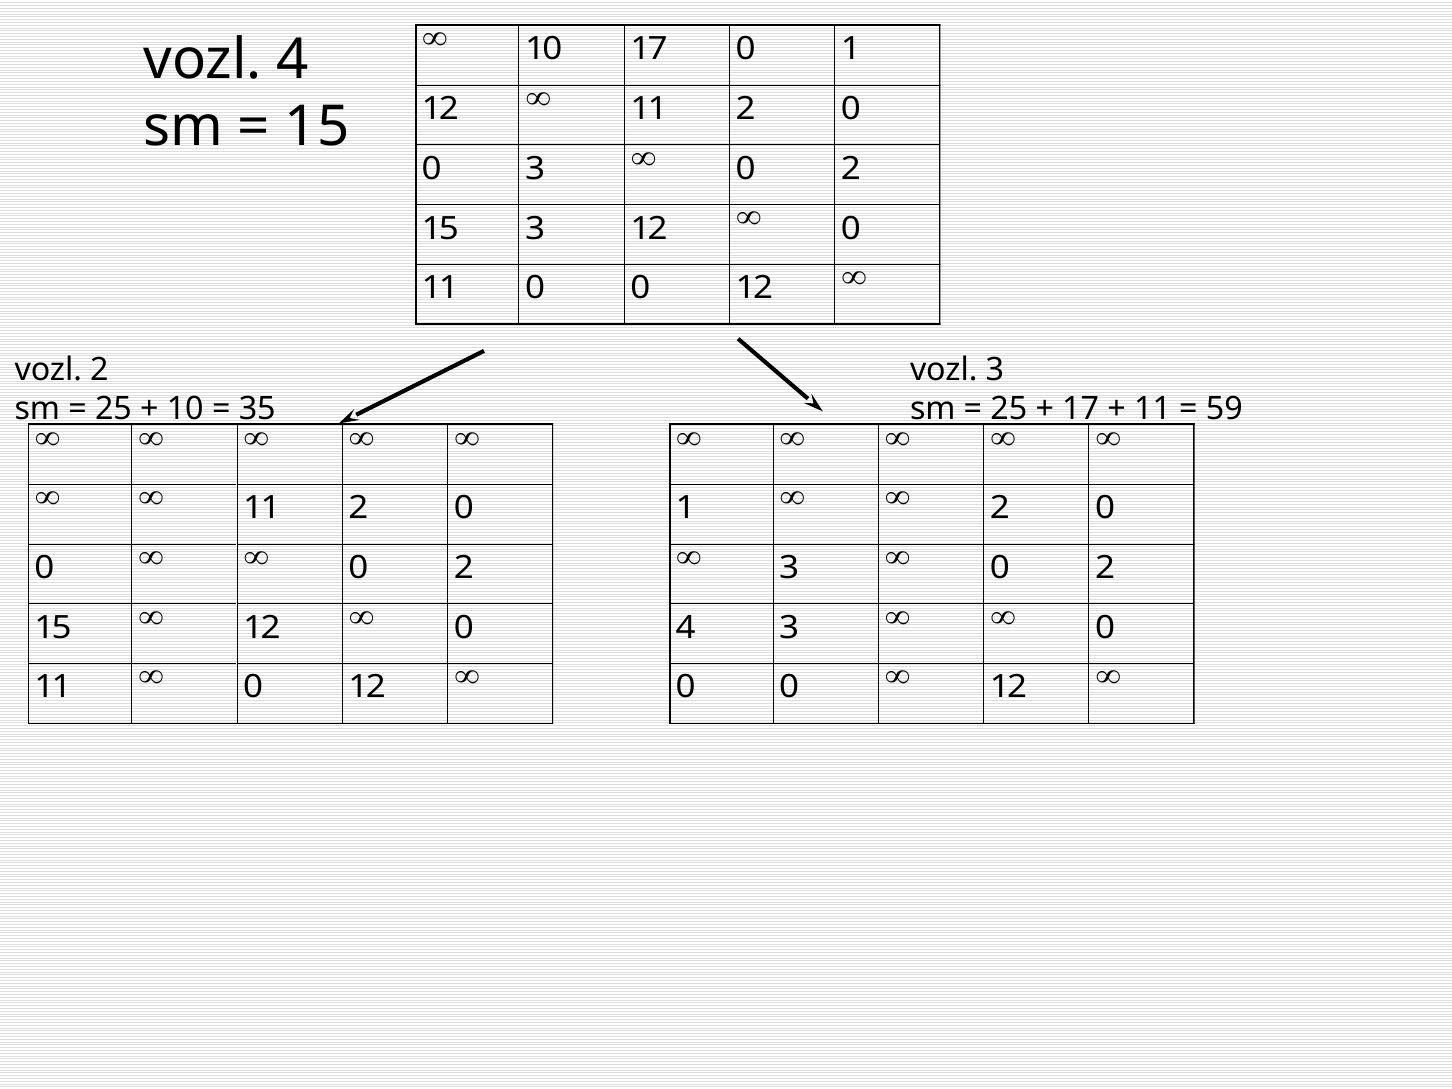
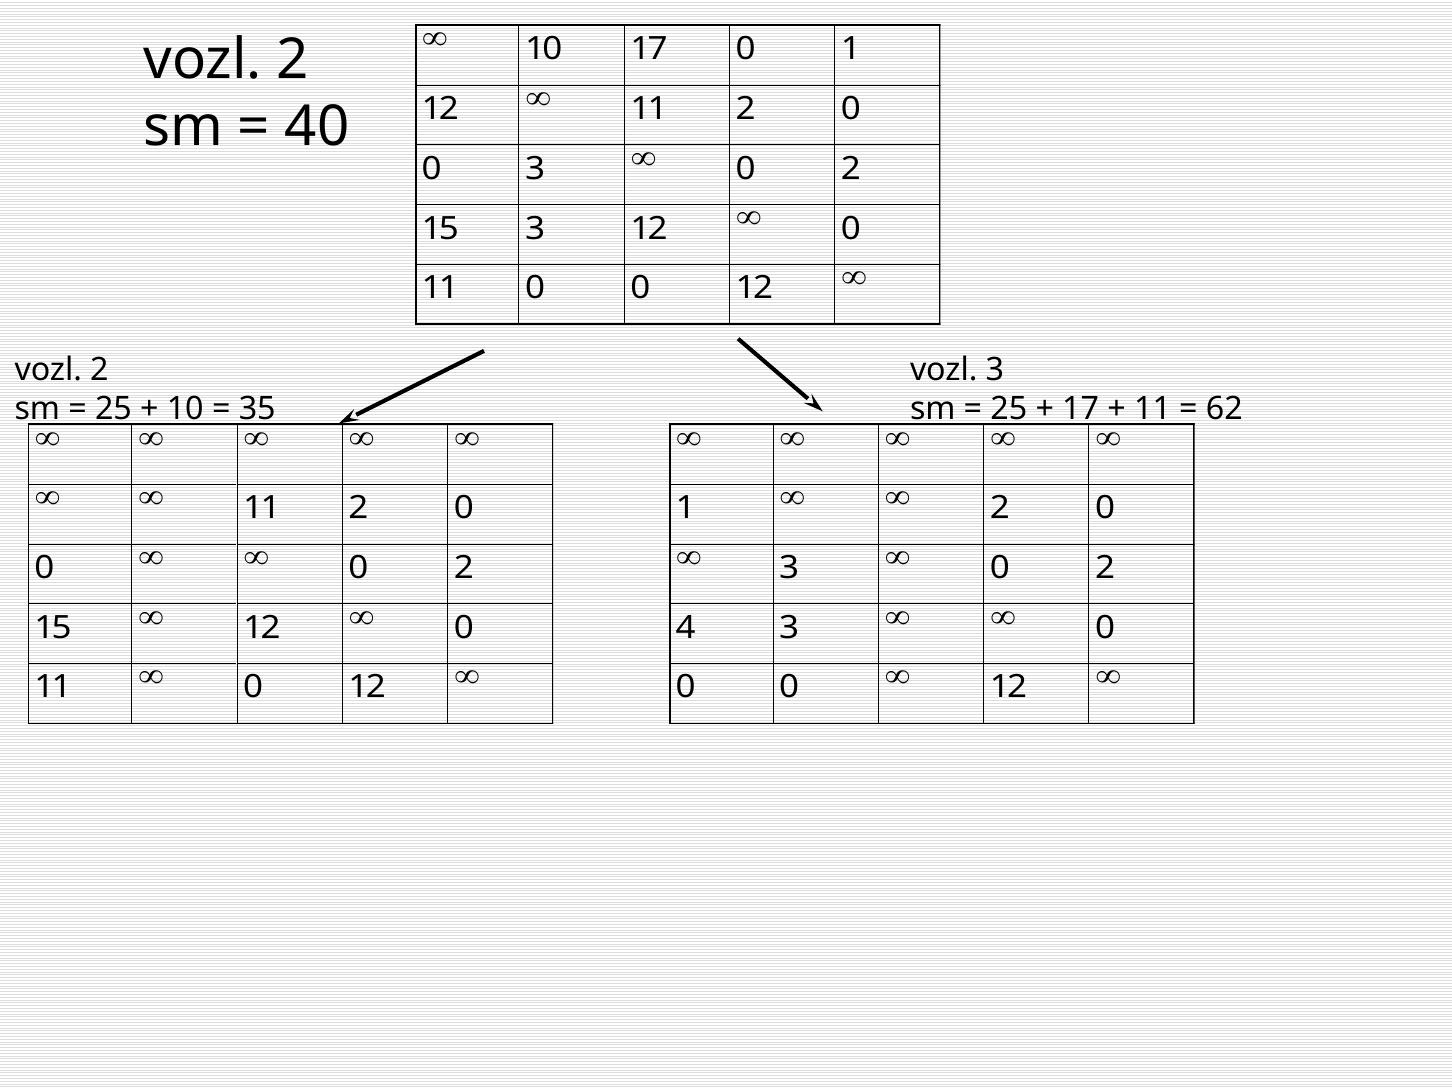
4 at (293, 59): 4 -> 2
15 at (317, 127): 15 -> 40
59: 59 -> 62
